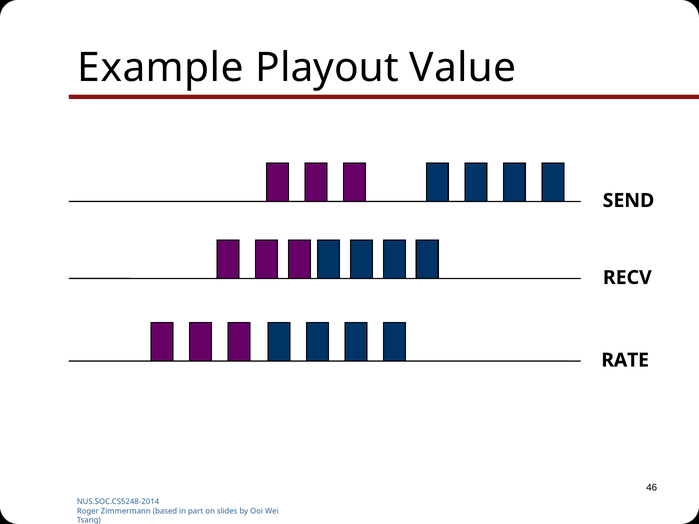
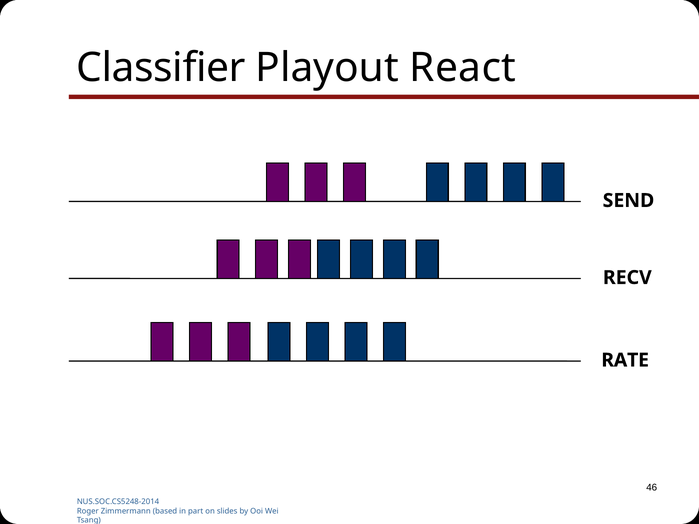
Example: Example -> Classifier
Value: Value -> React
